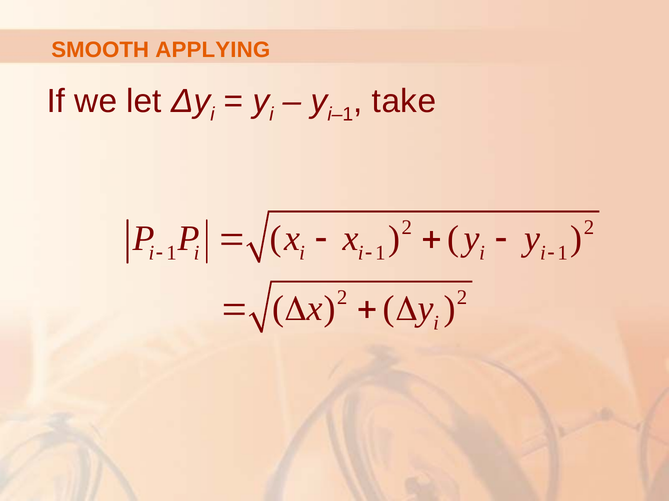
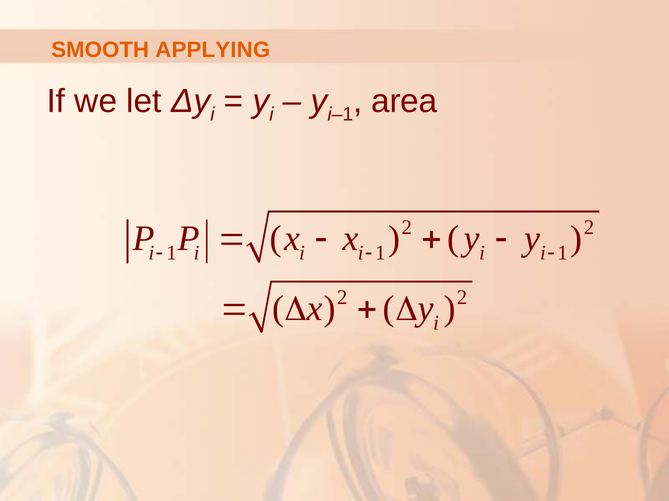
take: take -> area
